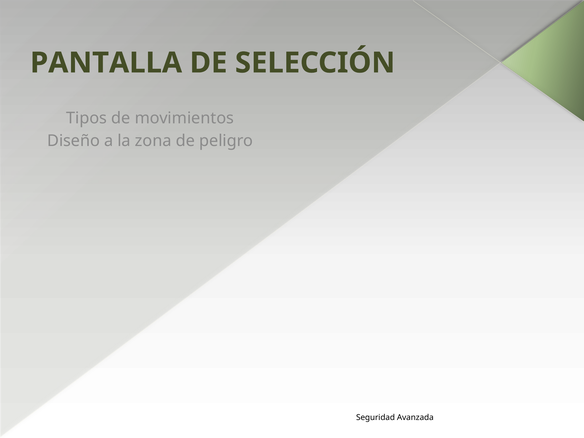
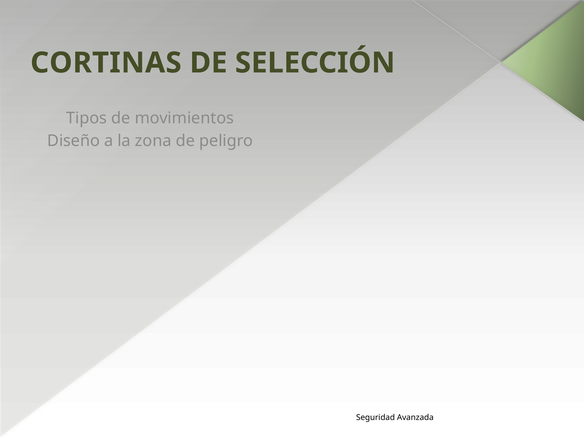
PANTALLA: PANTALLA -> CORTINAS
